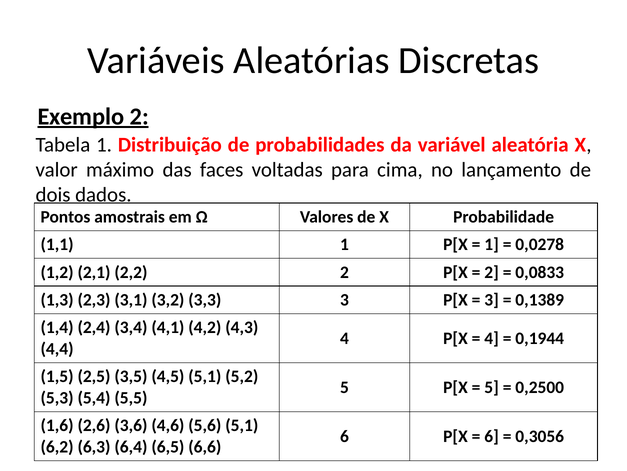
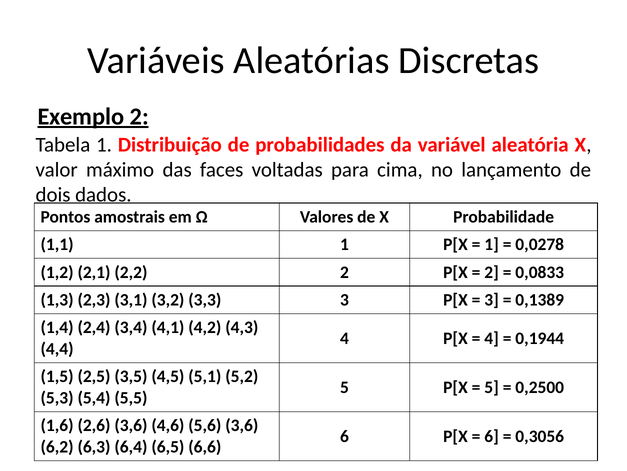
5,6 5,1: 5,1 -> 3,6
